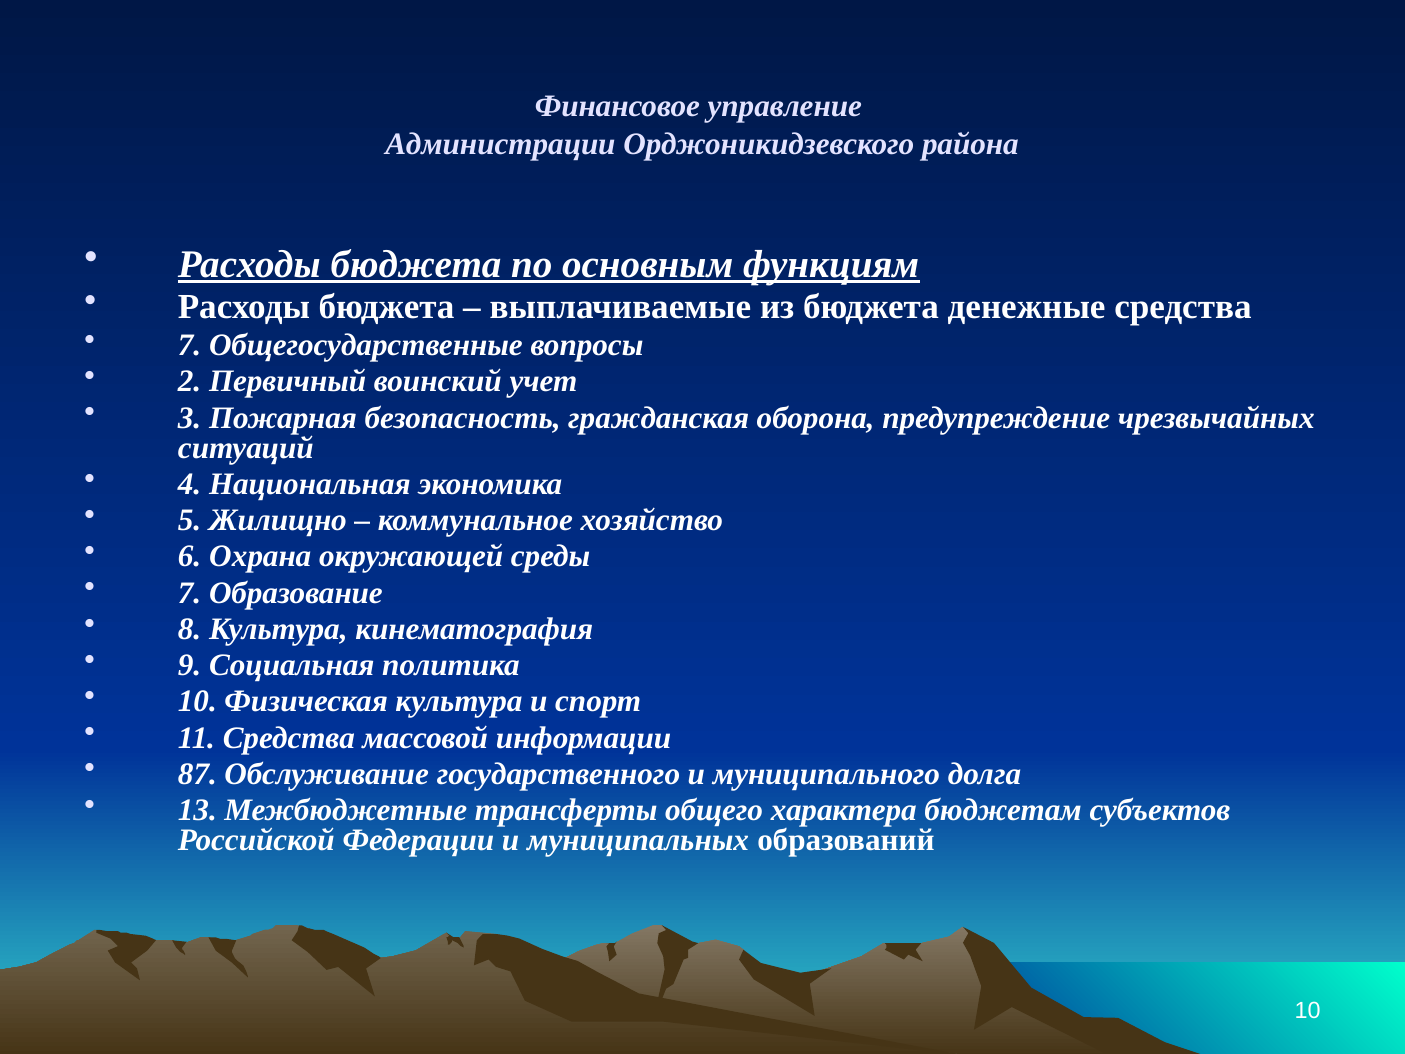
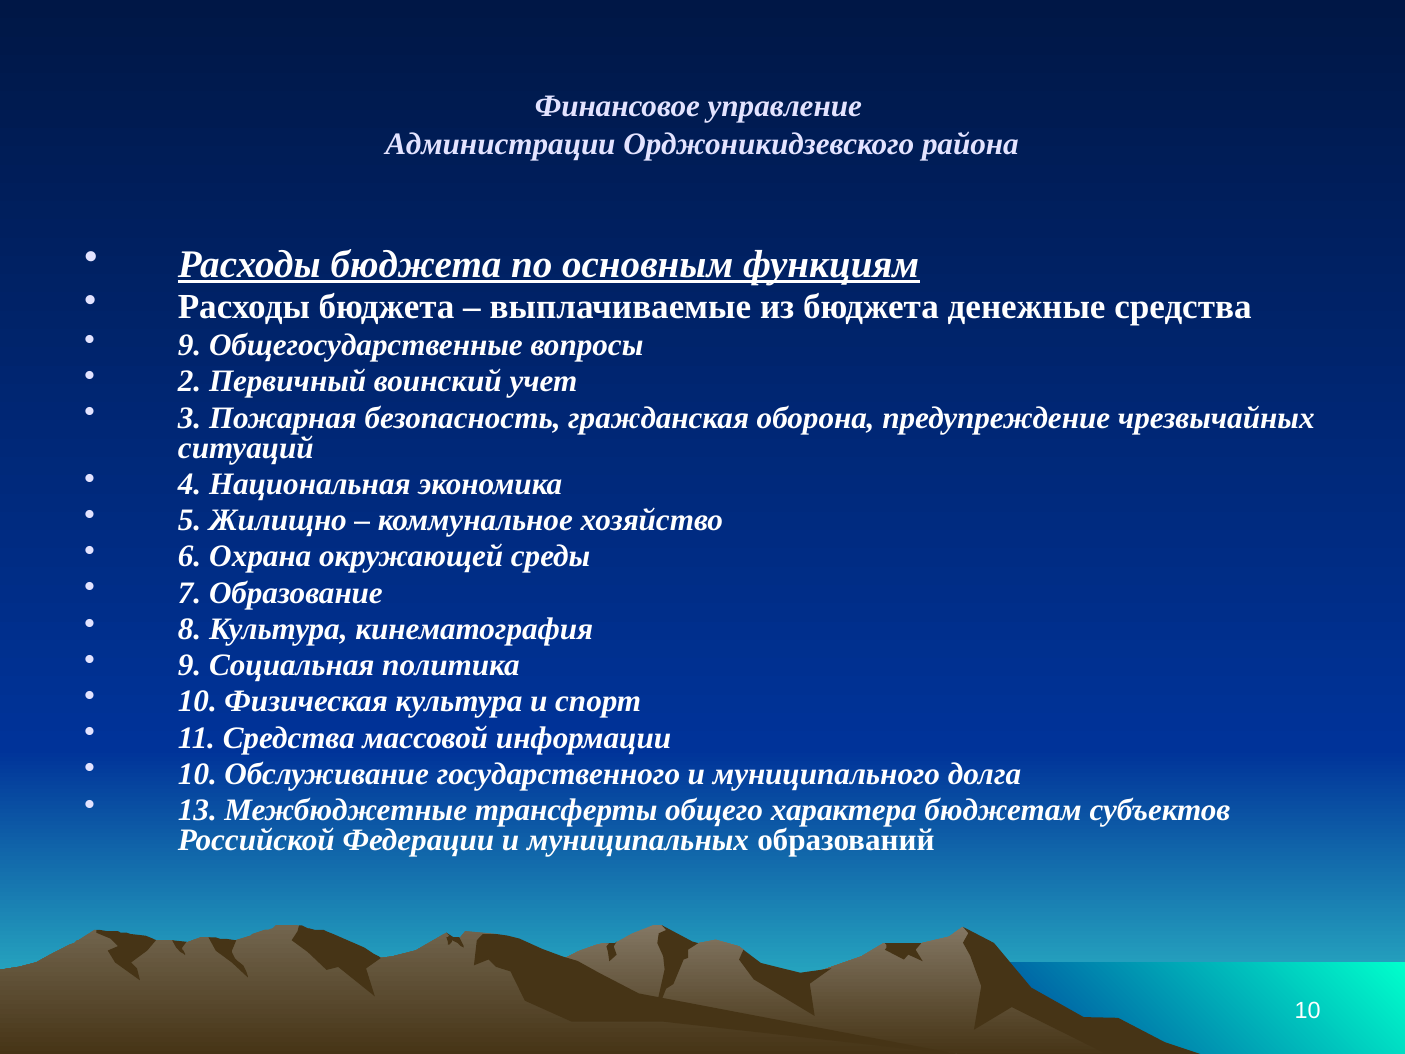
7 at (190, 345): 7 -> 9
87 at (197, 774): 87 -> 10
